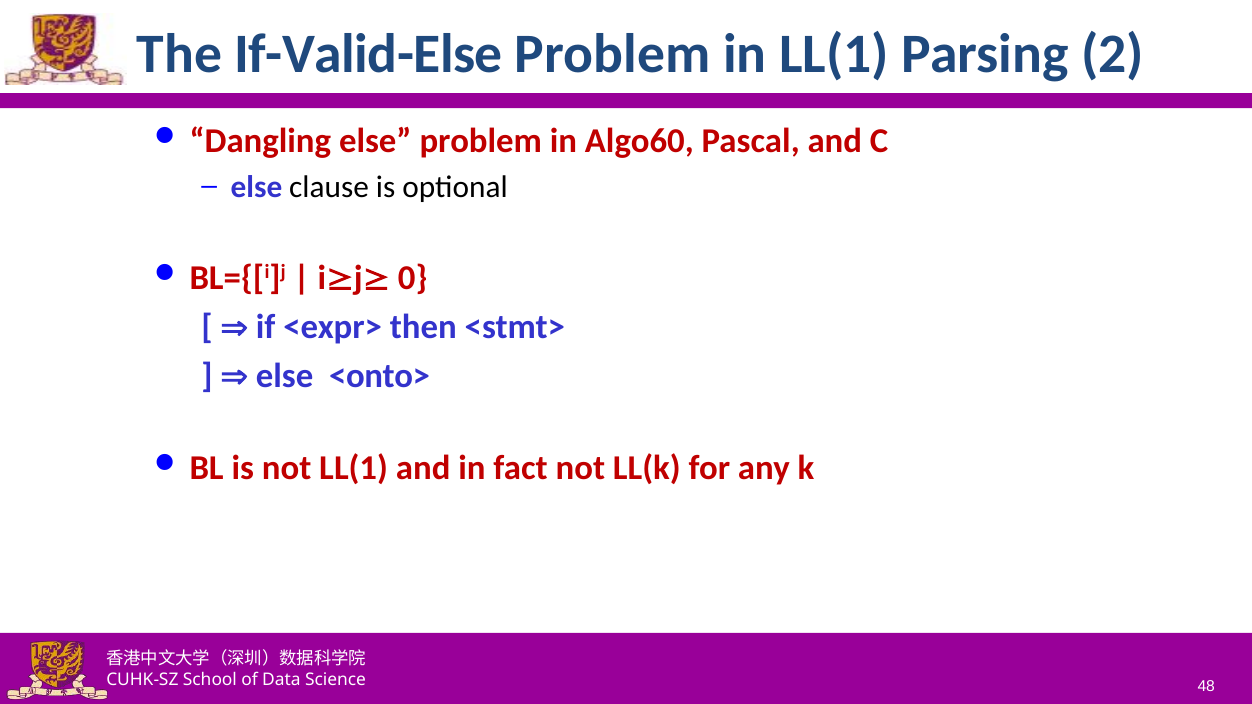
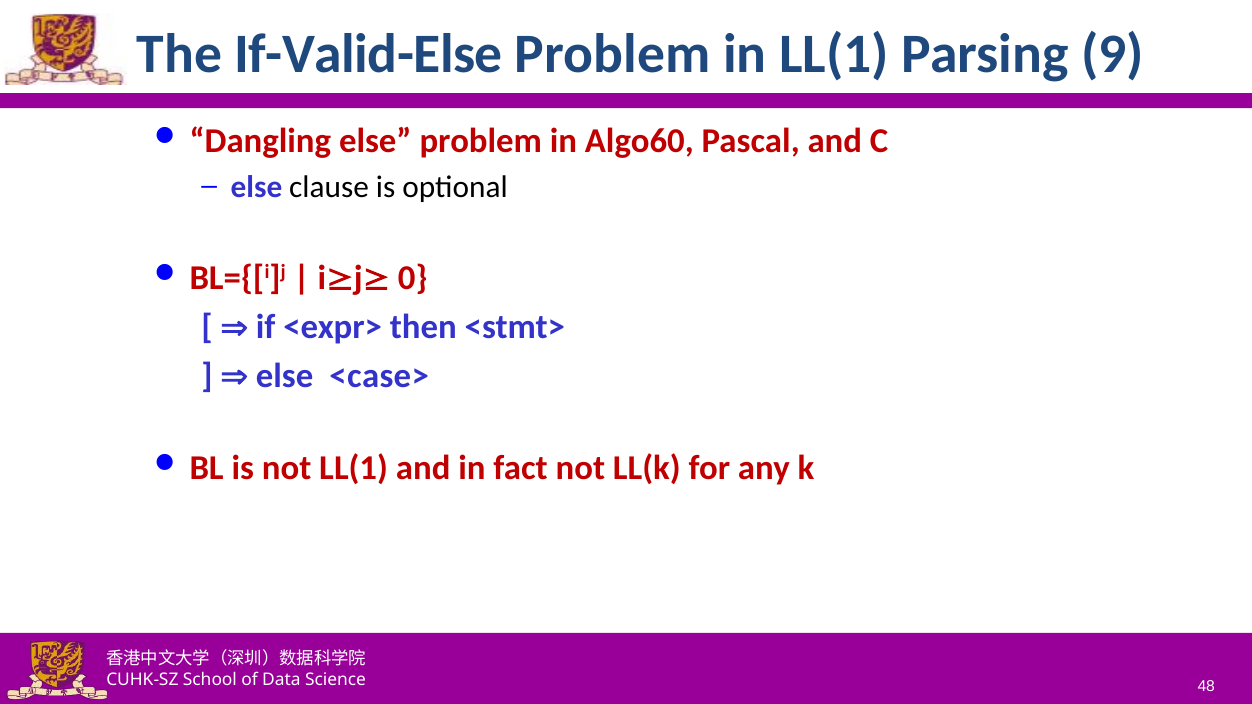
2: 2 -> 9
<onto>: <onto> -> <case>
